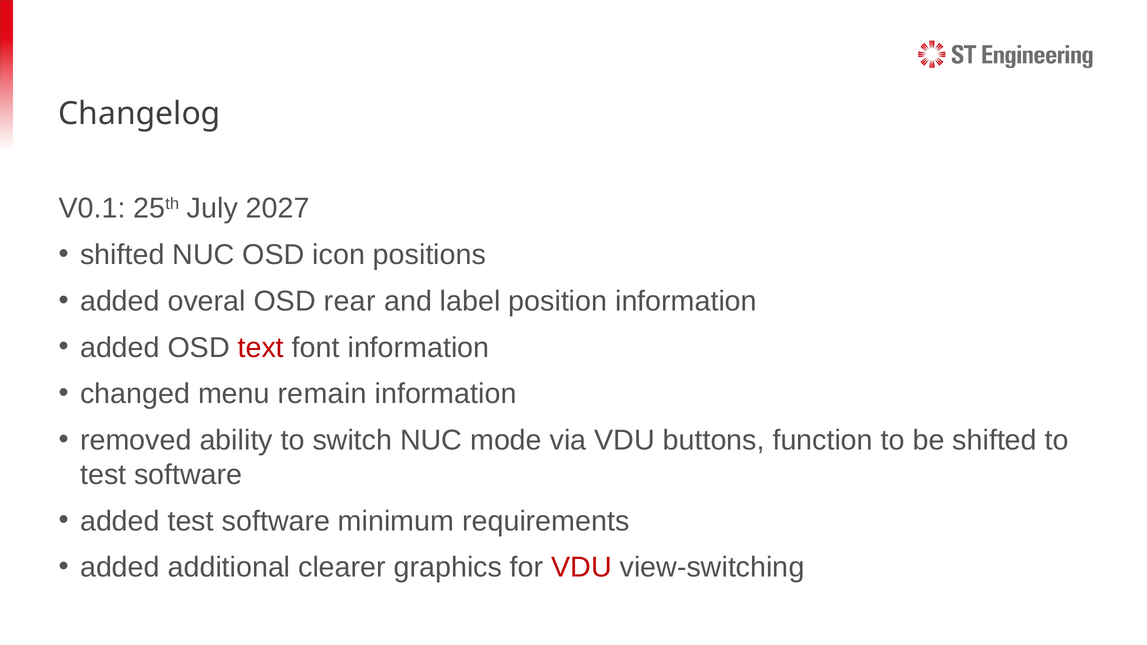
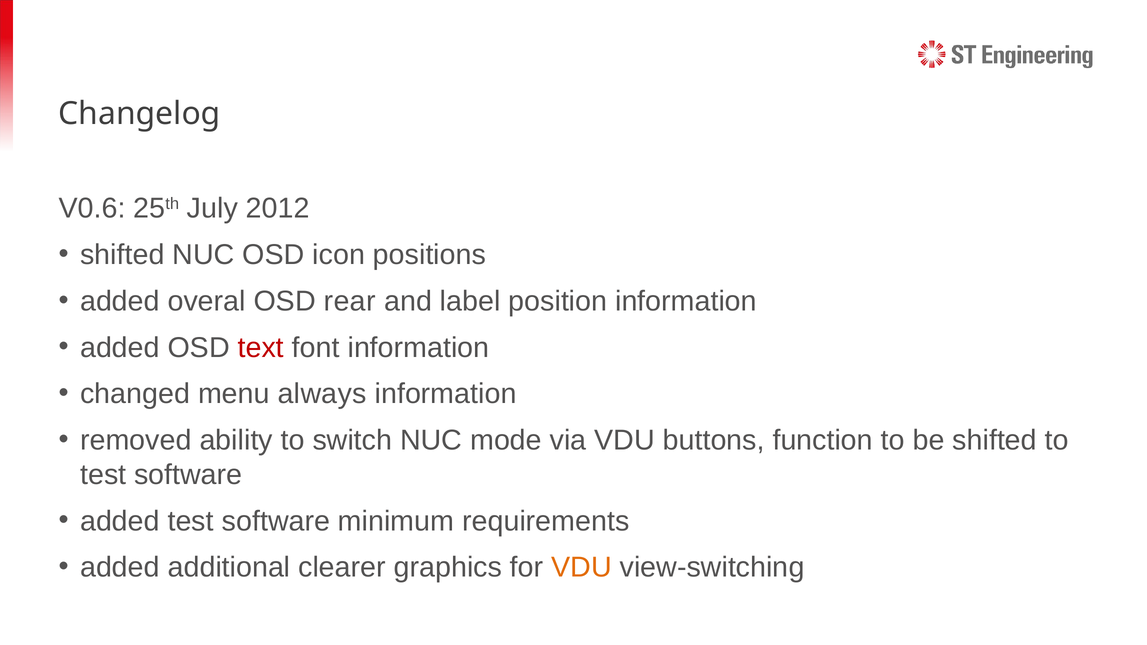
V0.1: V0.1 -> V0.6
2027: 2027 -> 2012
remain: remain -> always
VDU at (582, 568) colour: red -> orange
